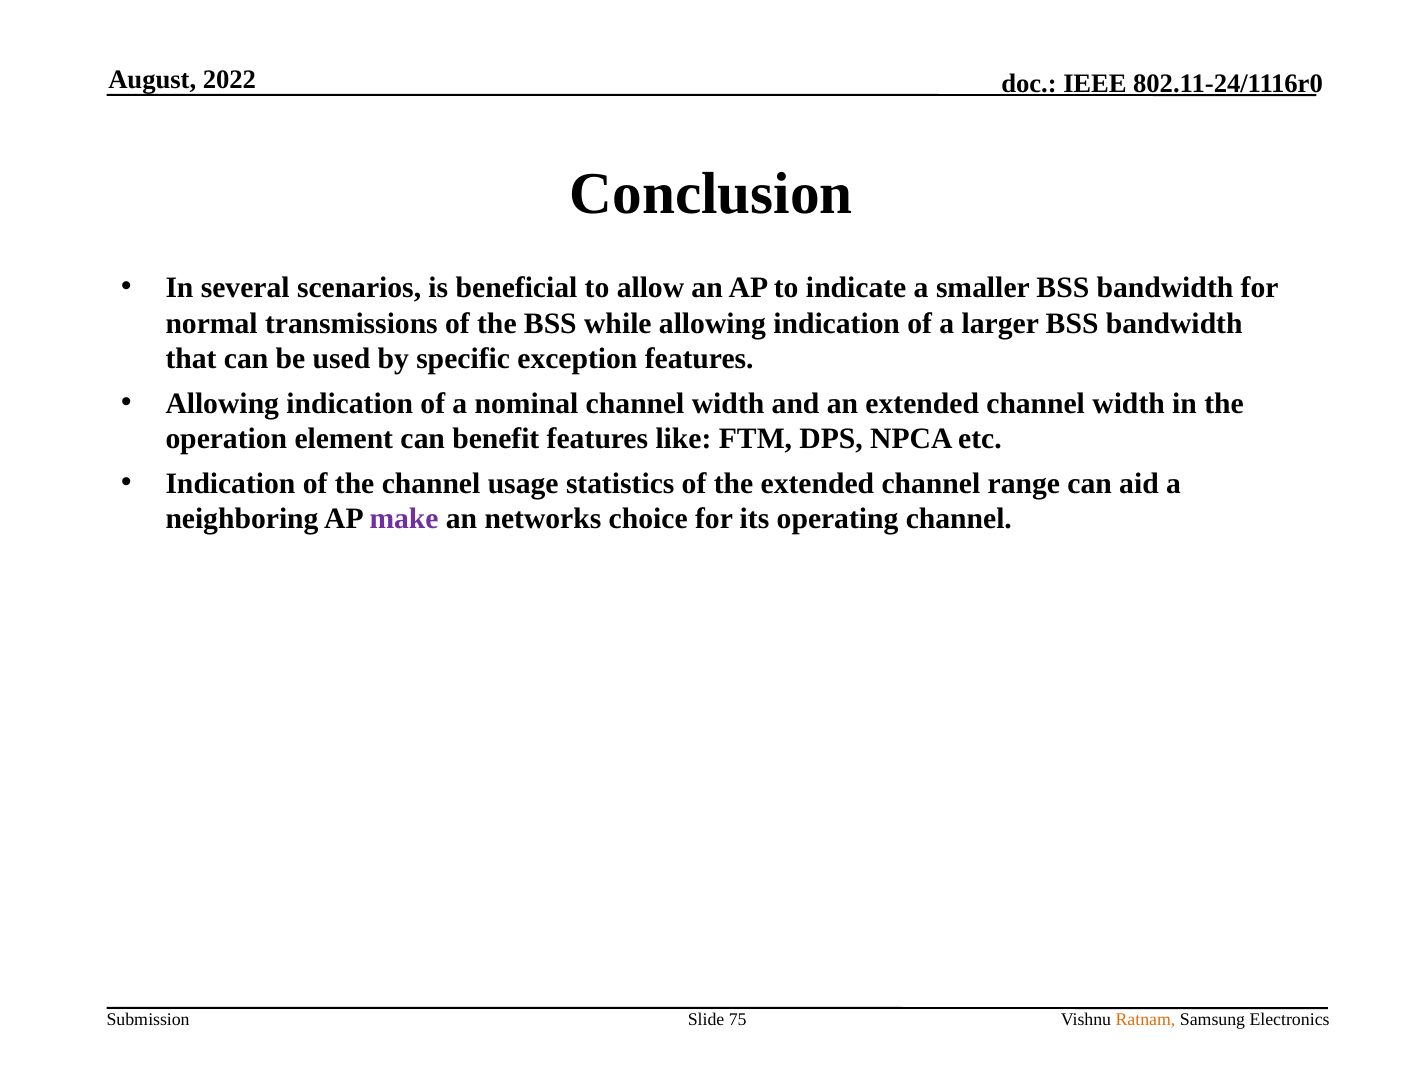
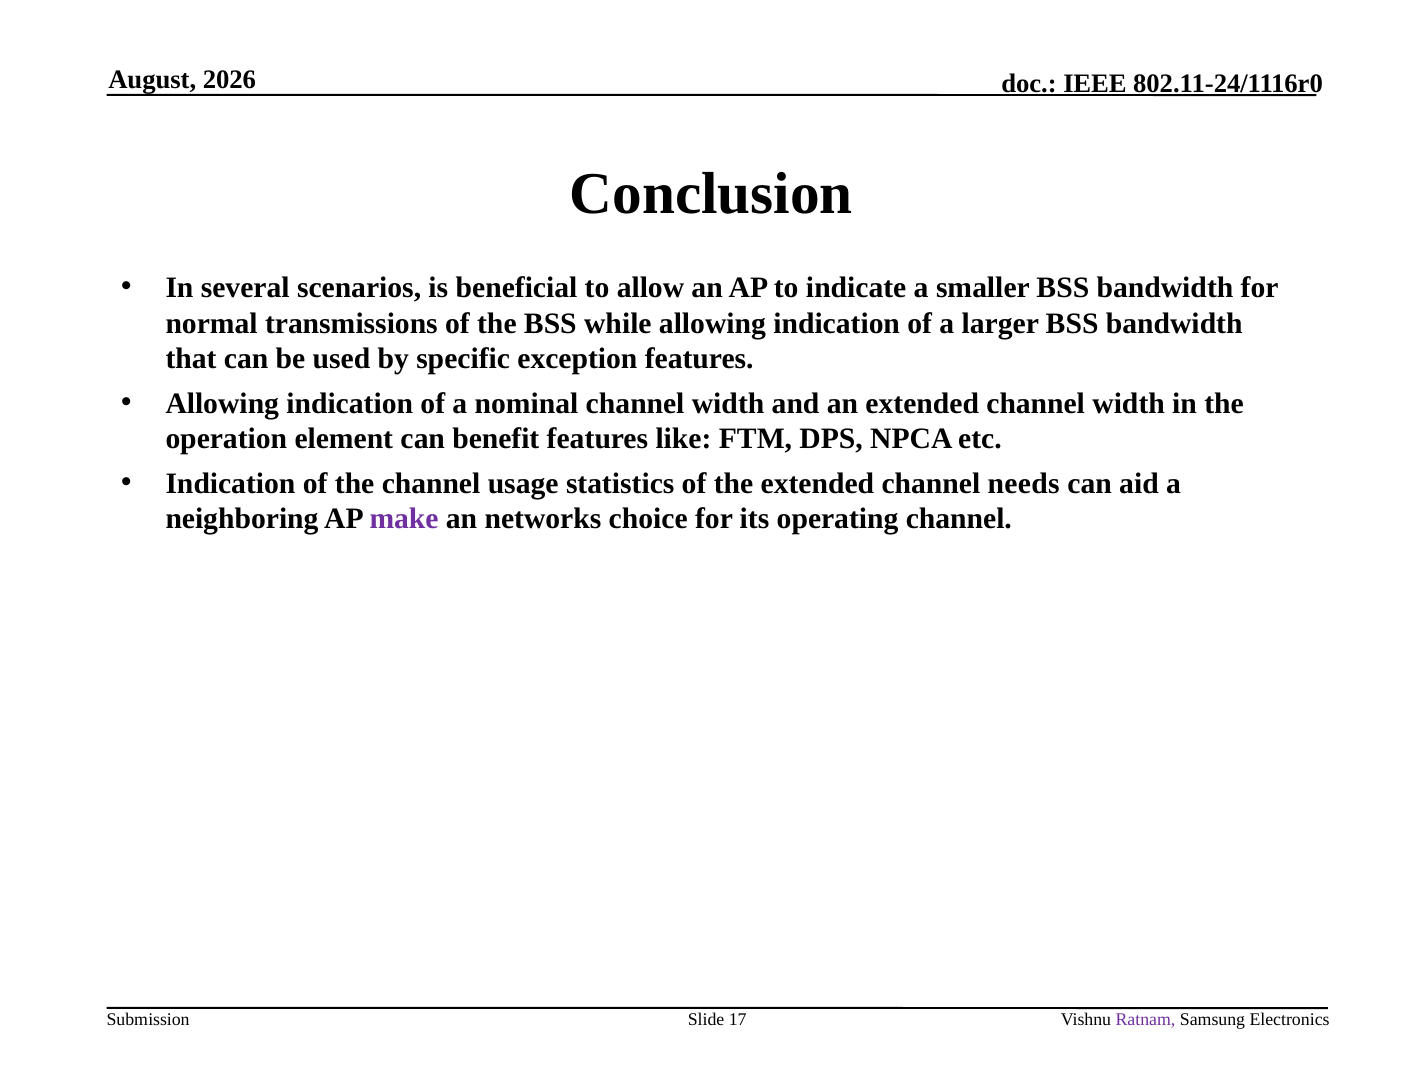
2022: 2022 -> 2026
range: range -> needs
75: 75 -> 17
Ratnam colour: orange -> purple
